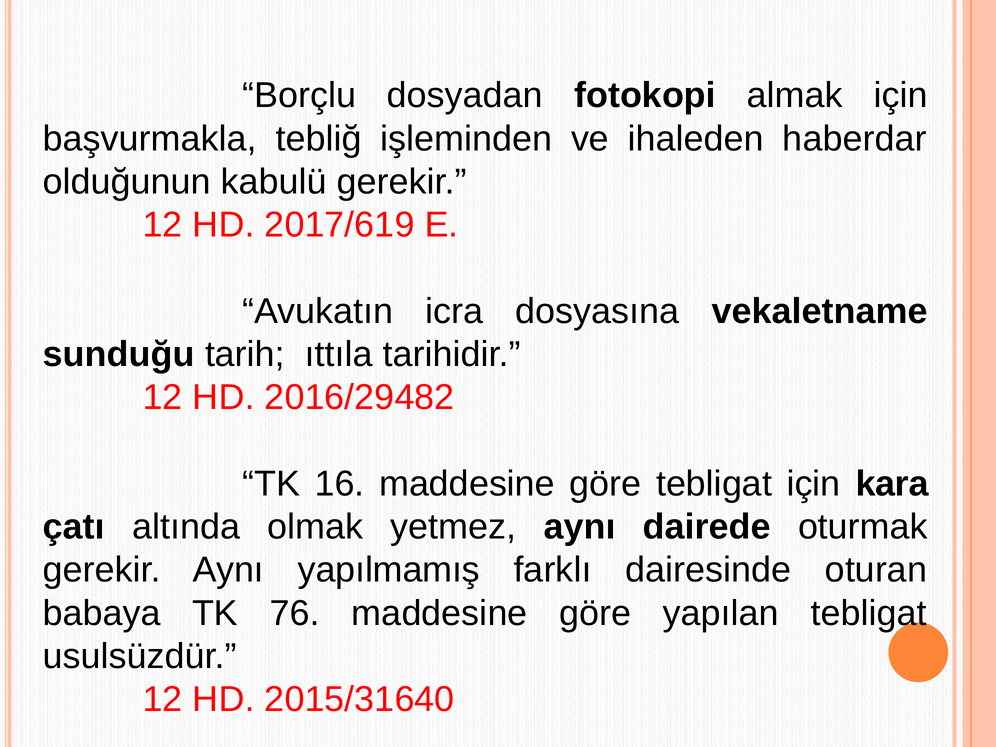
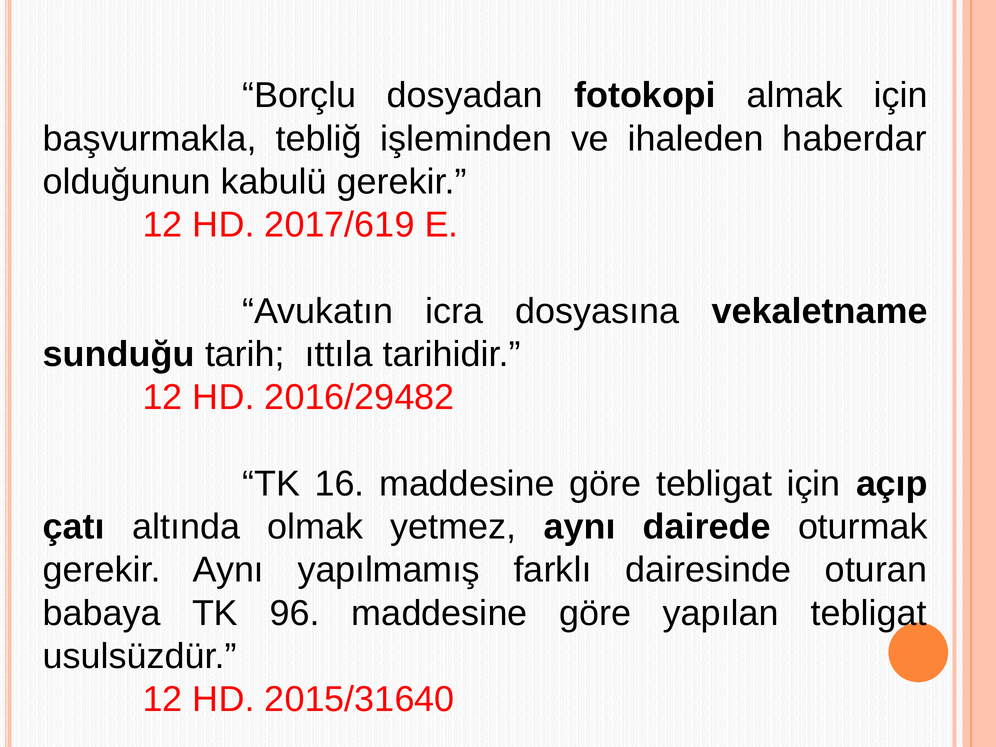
kara: kara -> açıp
76: 76 -> 96
